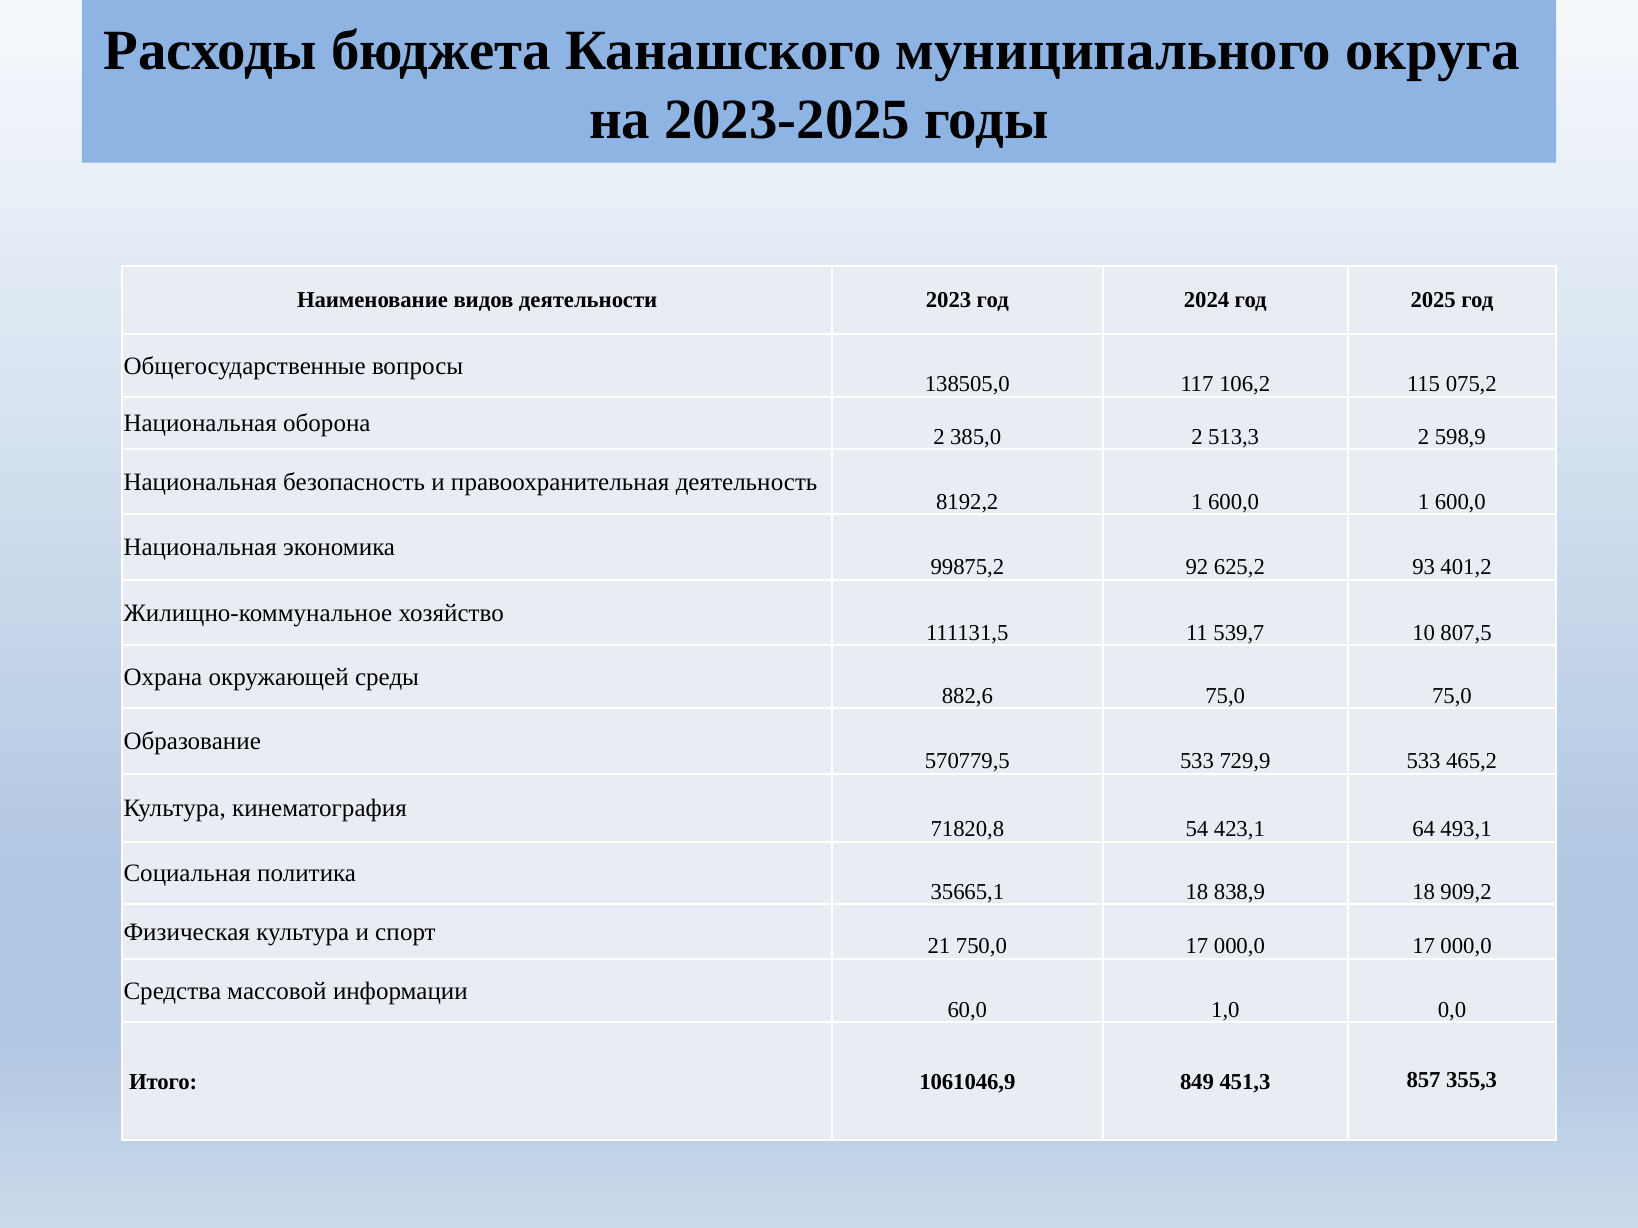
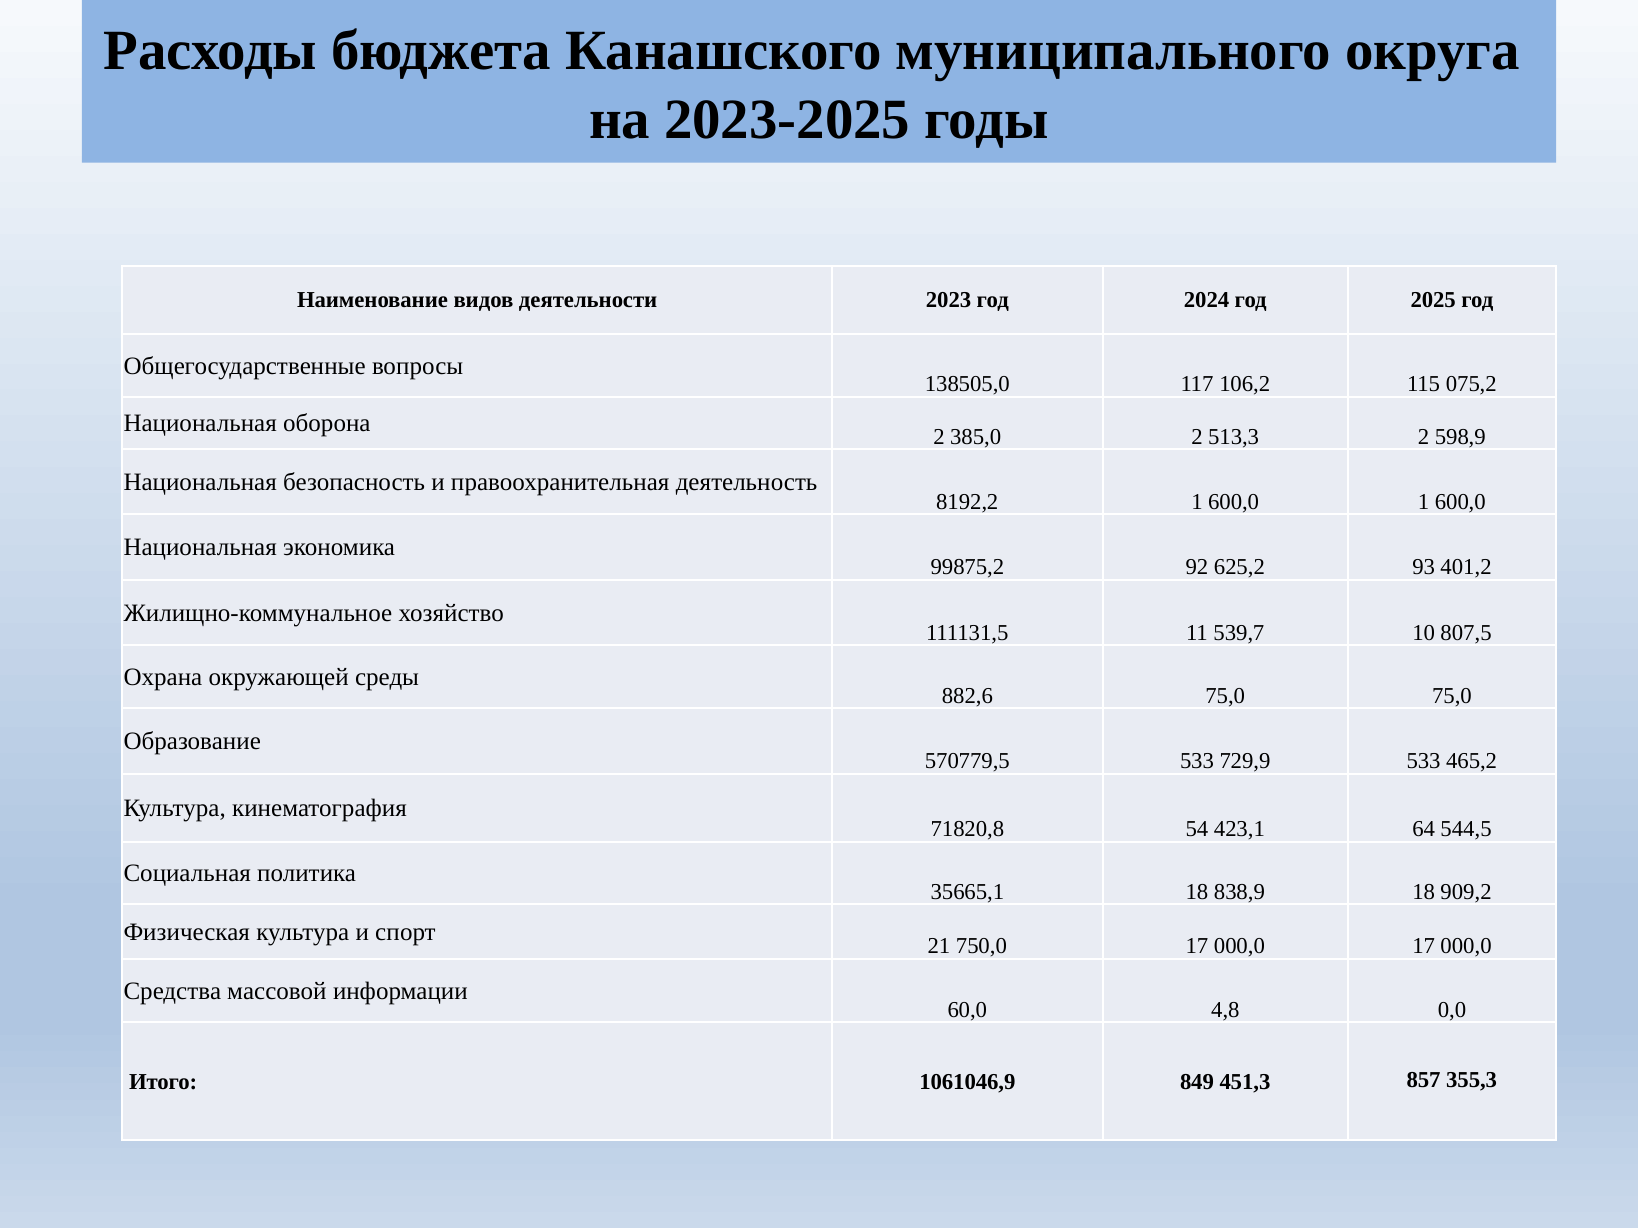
493,1: 493,1 -> 544,5
1,0: 1,0 -> 4,8
